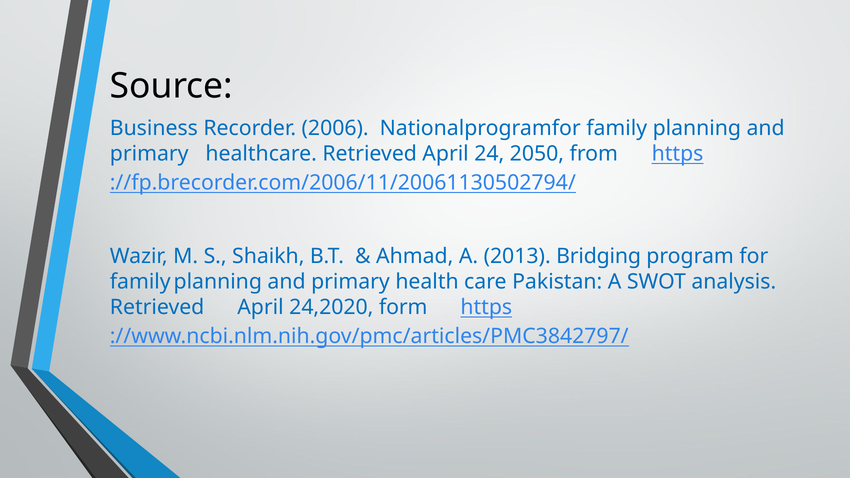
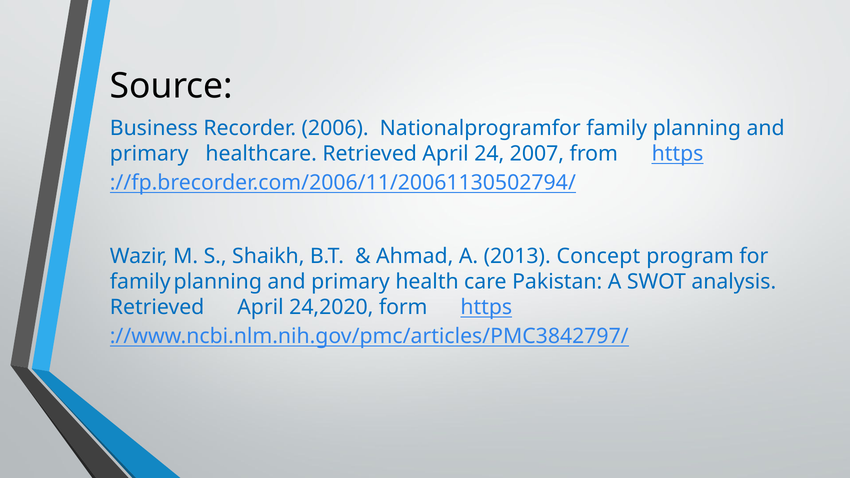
2050: 2050 -> 2007
Bridging: Bridging -> Concept
